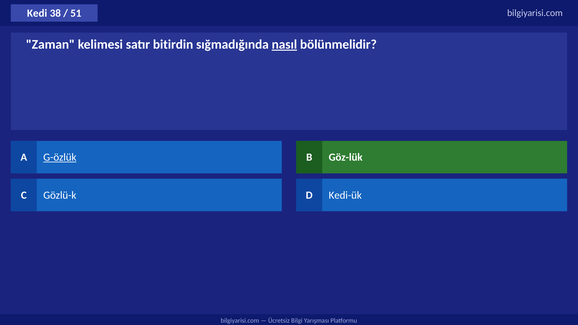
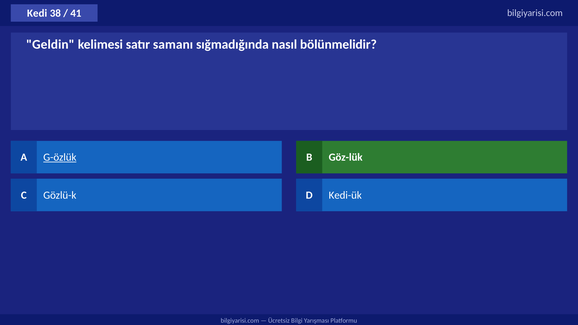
51: 51 -> 41
Zaman: Zaman -> Geldin
bitirdin: bitirdin -> samanı
nasıl underline: present -> none
